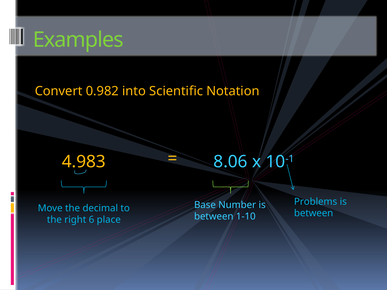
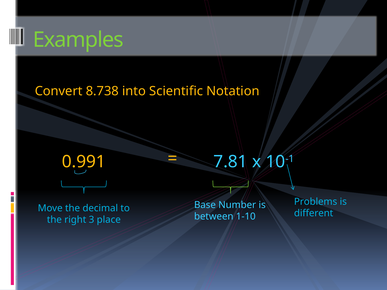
0.982: 0.982 -> 8.738
4.983: 4.983 -> 0.991
8.06: 8.06 -> 7.81
between at (314, 213): between -> different
6: 6 -> 3
